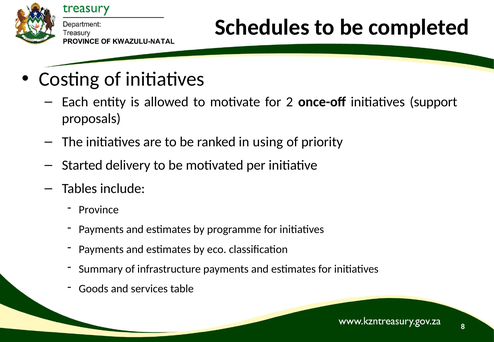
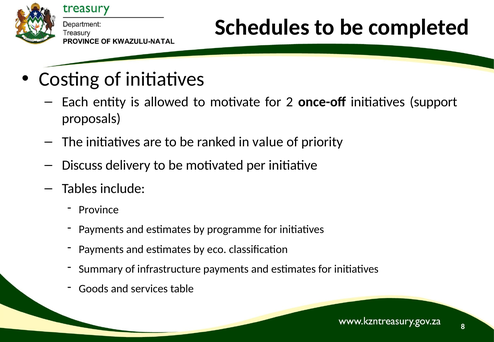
using: using -> value
Started: Started -> Discuss
